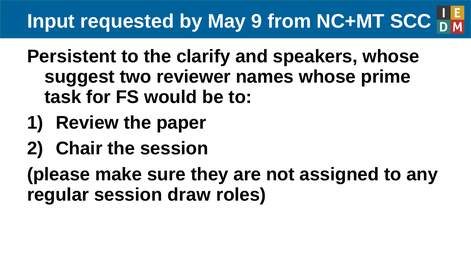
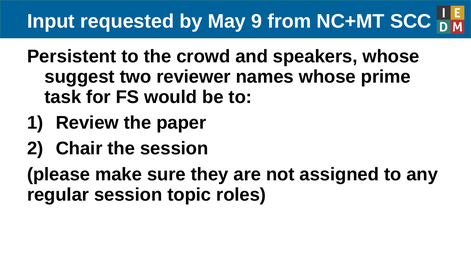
clarify: clarify -> crowd
draw: draw -> topic
